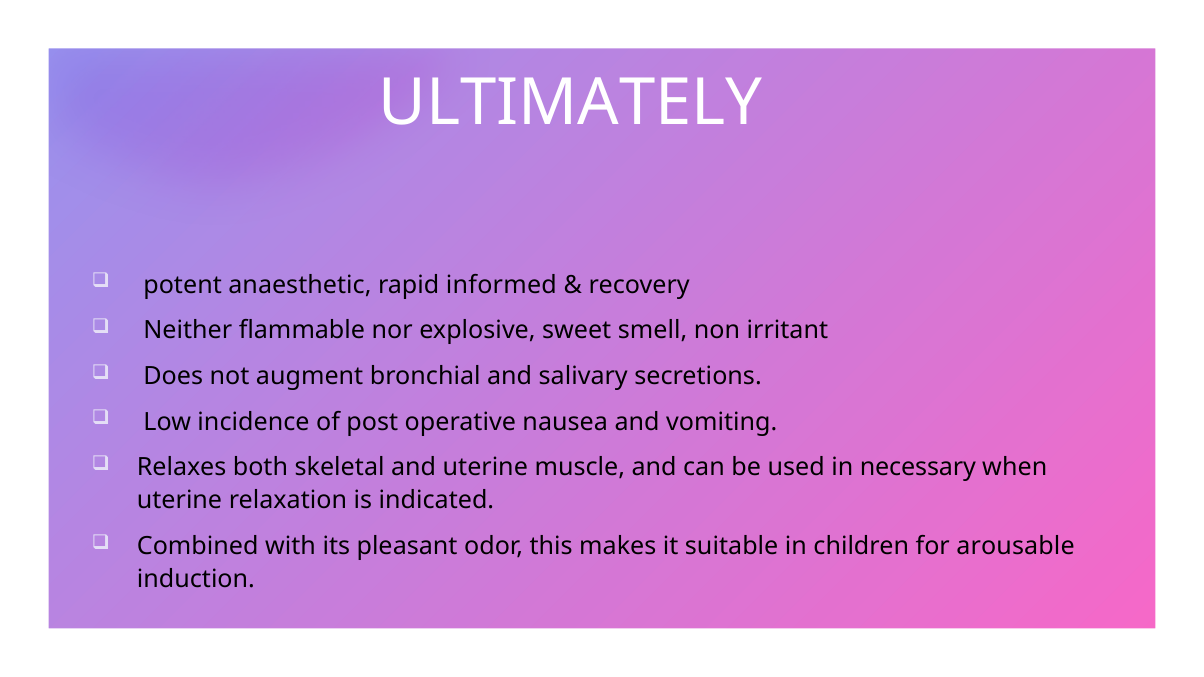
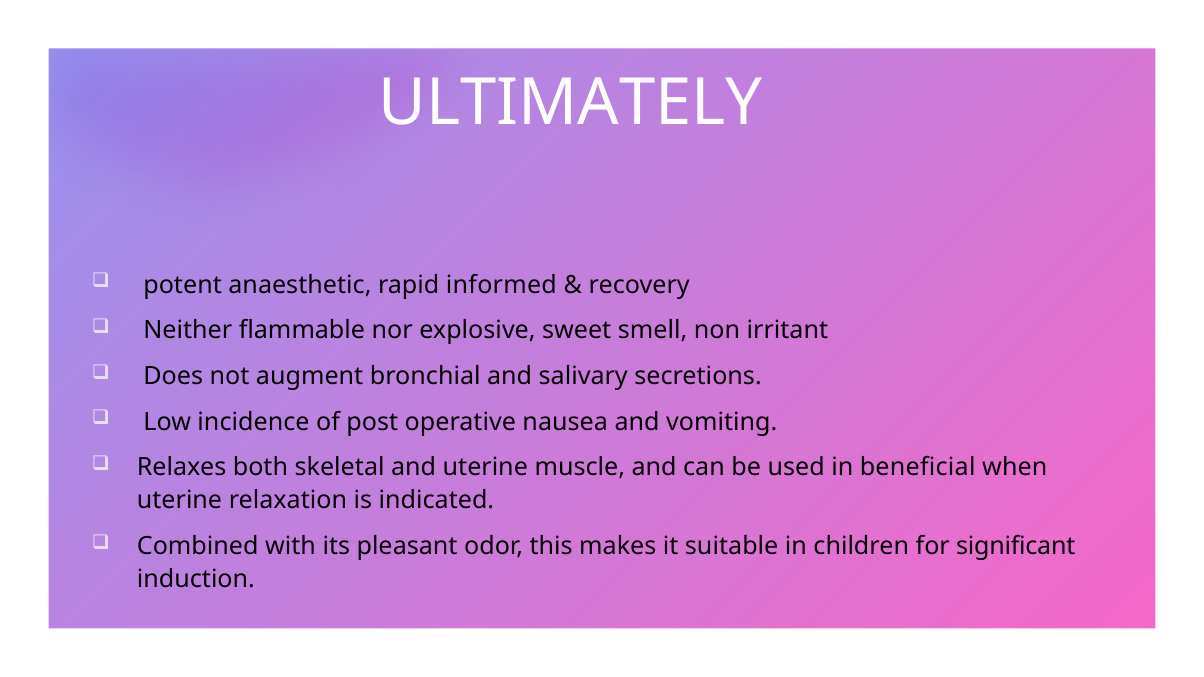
necessary: necessary -> beneficial
arousable: arousable -> significant
